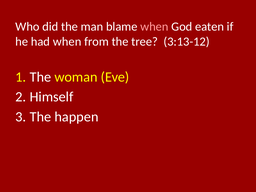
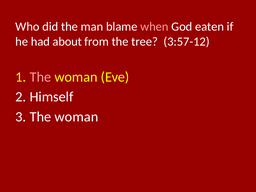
had when: when -> about
3:13-12: 3:13-12 -> 3:57-12
The at (40, 77) colour: white -> pink
happen at (76, 117): happen -> woman
